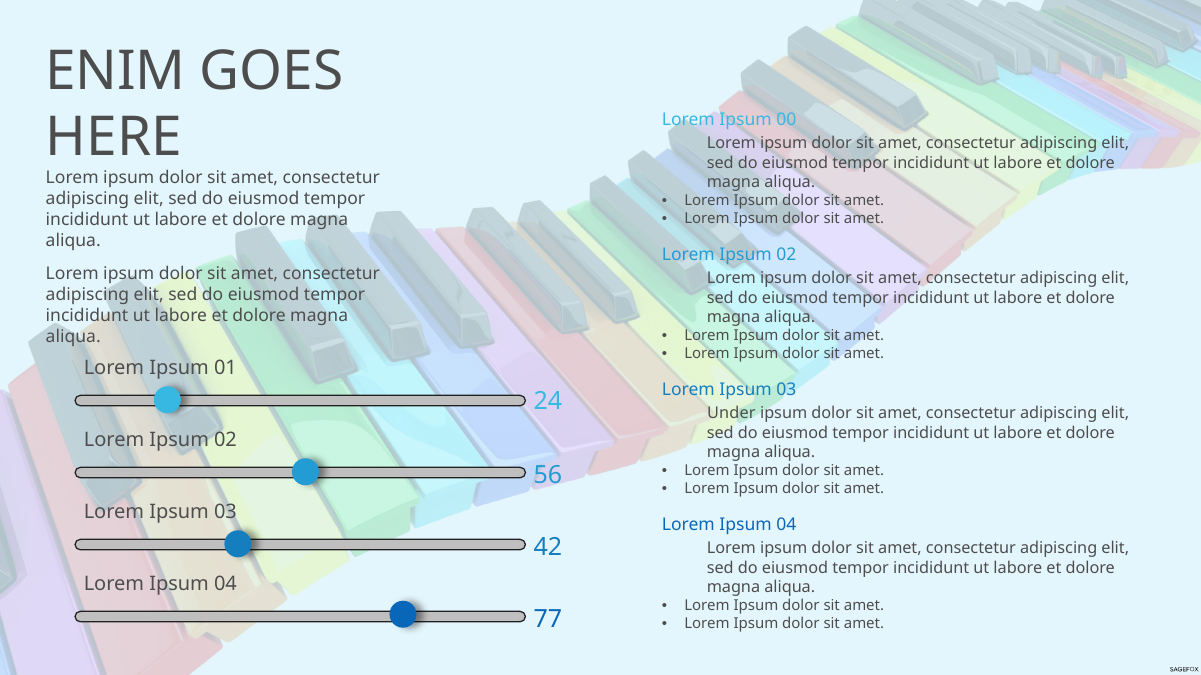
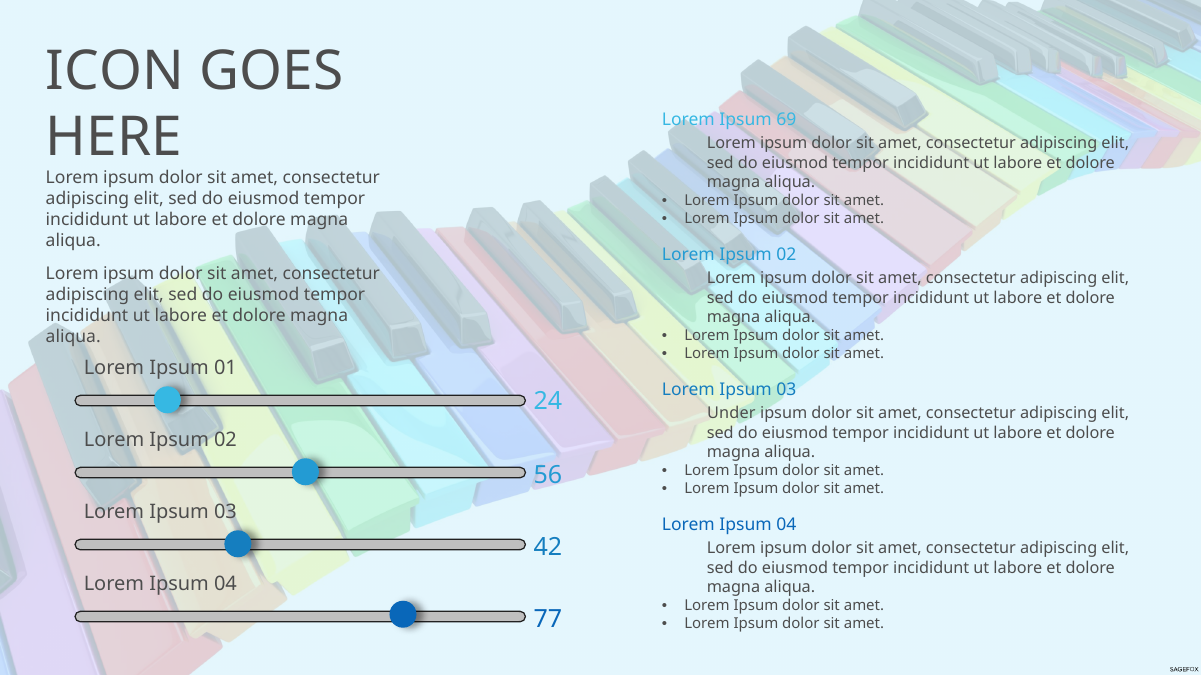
ENIM: ENIM -> ICON
00: 00 -> 69
